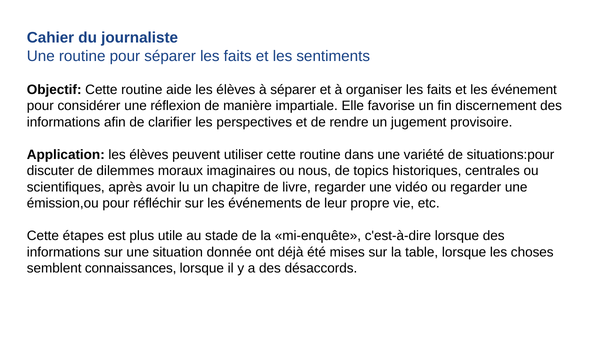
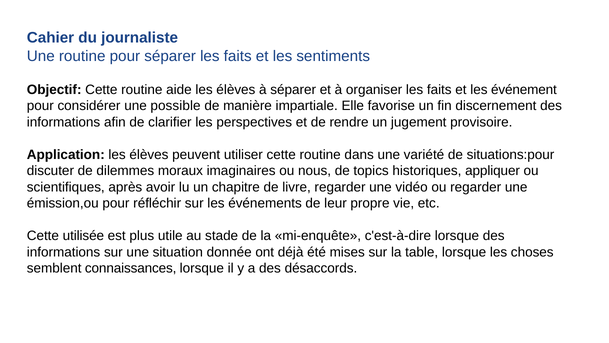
réflexion: réflexion -> possible
centrales: centrales -> appliquer
étapes: étapes -> utilisée
